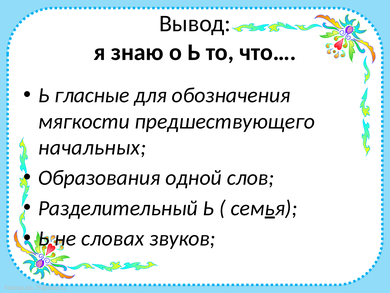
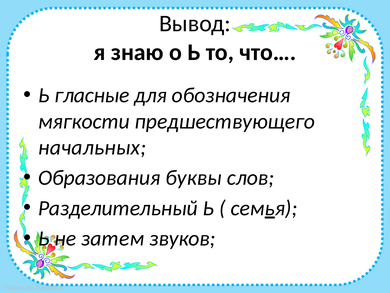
одной: одной -> буквы
словах: словах -> затем
